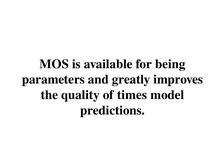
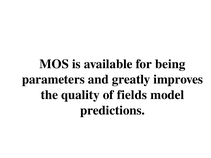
times: times -> fields
